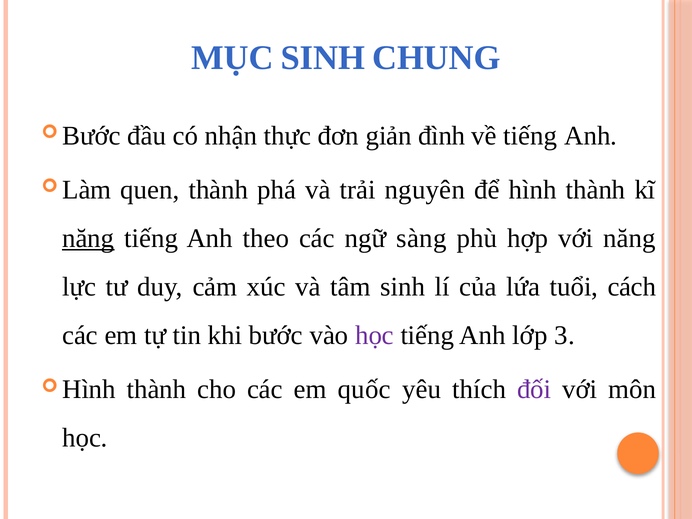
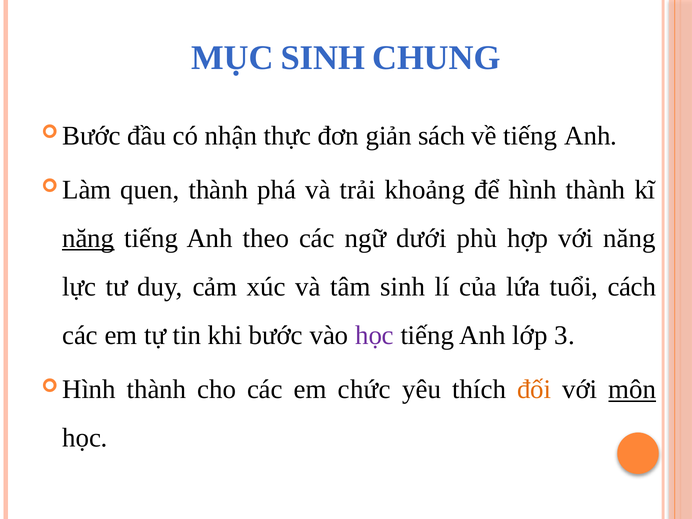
đình: đình -> sách
nguyên: nguyên -> khoảng
sàng: sàng -> dưới
quốc: quốc -> chức
đối colour: purple -> orange
môn underline: none -> present
